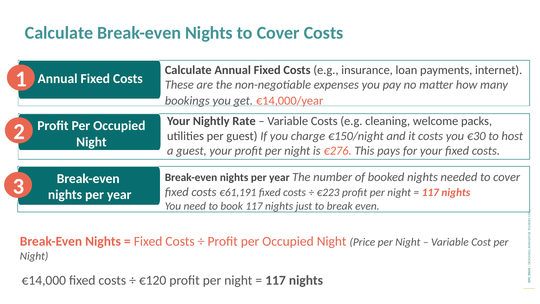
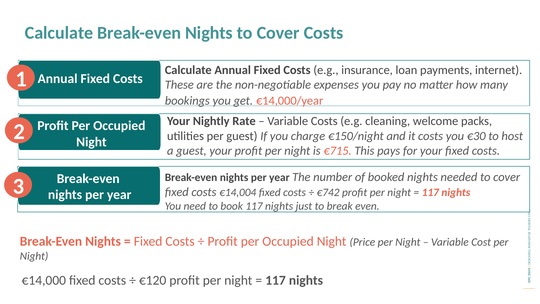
€276: €276 -> €715
€61,191: €61,191 -> €14,004
€223: €223 -> €742
